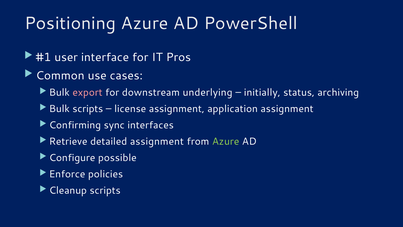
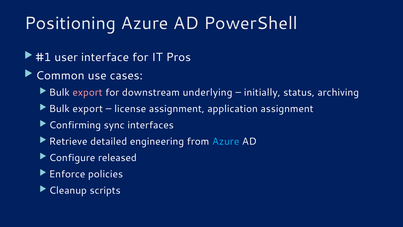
scripts at (88, 109): scripts -> export
detailed assignment: assignment -> engineering
Azure at (226, 141) colour: light green -> light blue
possible: possible -> released
